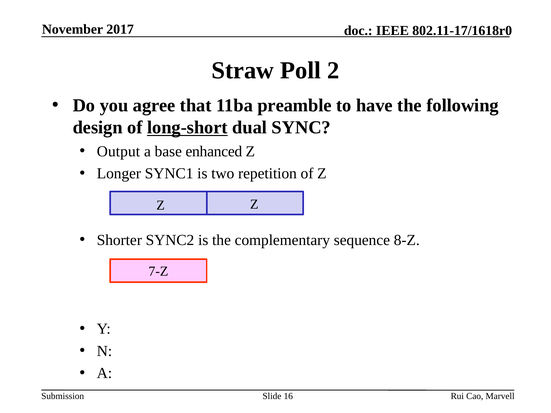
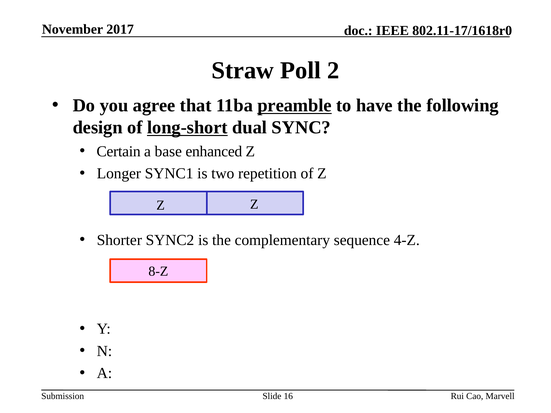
preamble underline: none -> present
Output: Output -> Certain
8-Z: 8-Z -> 4-Z
7-Z: 7-Z -> 8-Z
